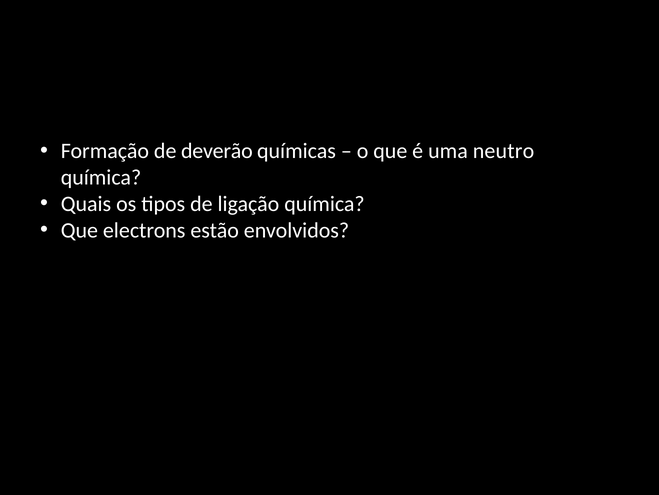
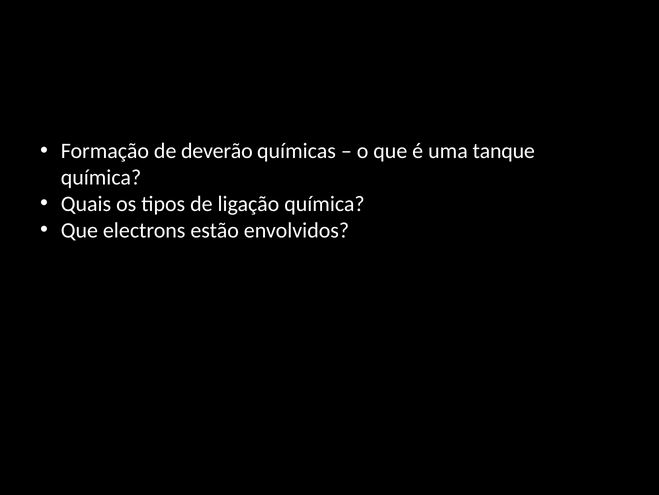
neutro: neutro -> tanque
